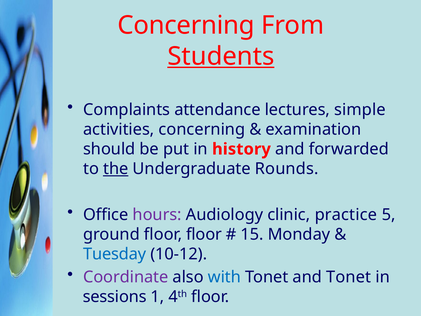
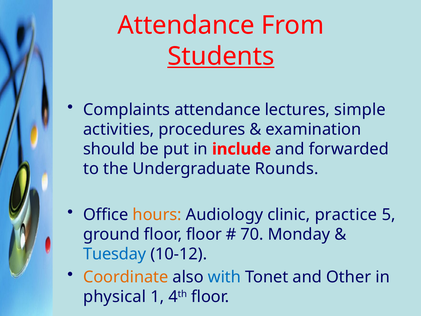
Concerning at (186, 25): Concerning -> Attendance
activities concerning: concerning -> procedures
history: history -> include
the underline: present -> none
hours colour: purple -> orange
15: 15 -> 70
Coordinate colour: purple -> orange
and Tonet: Tonet -> Other
sessions: sessions -> physical
